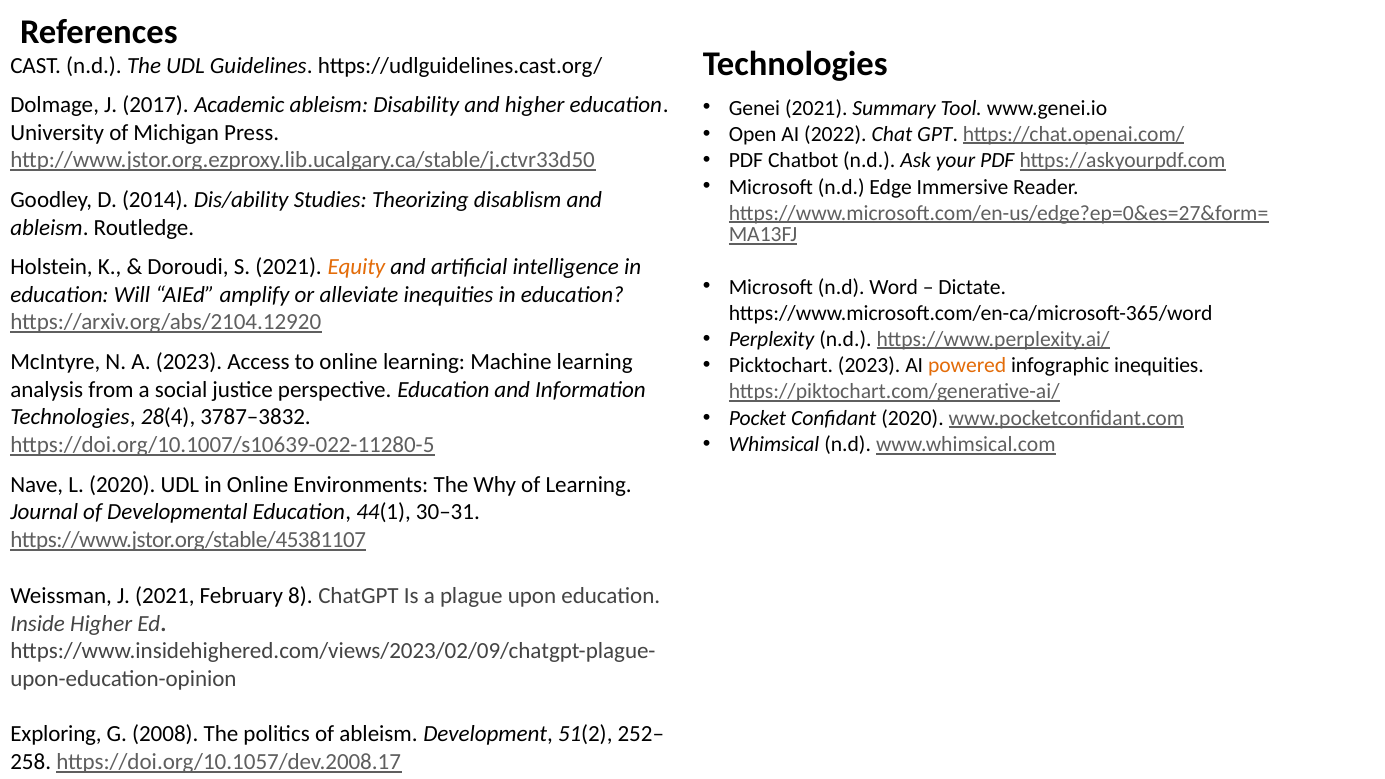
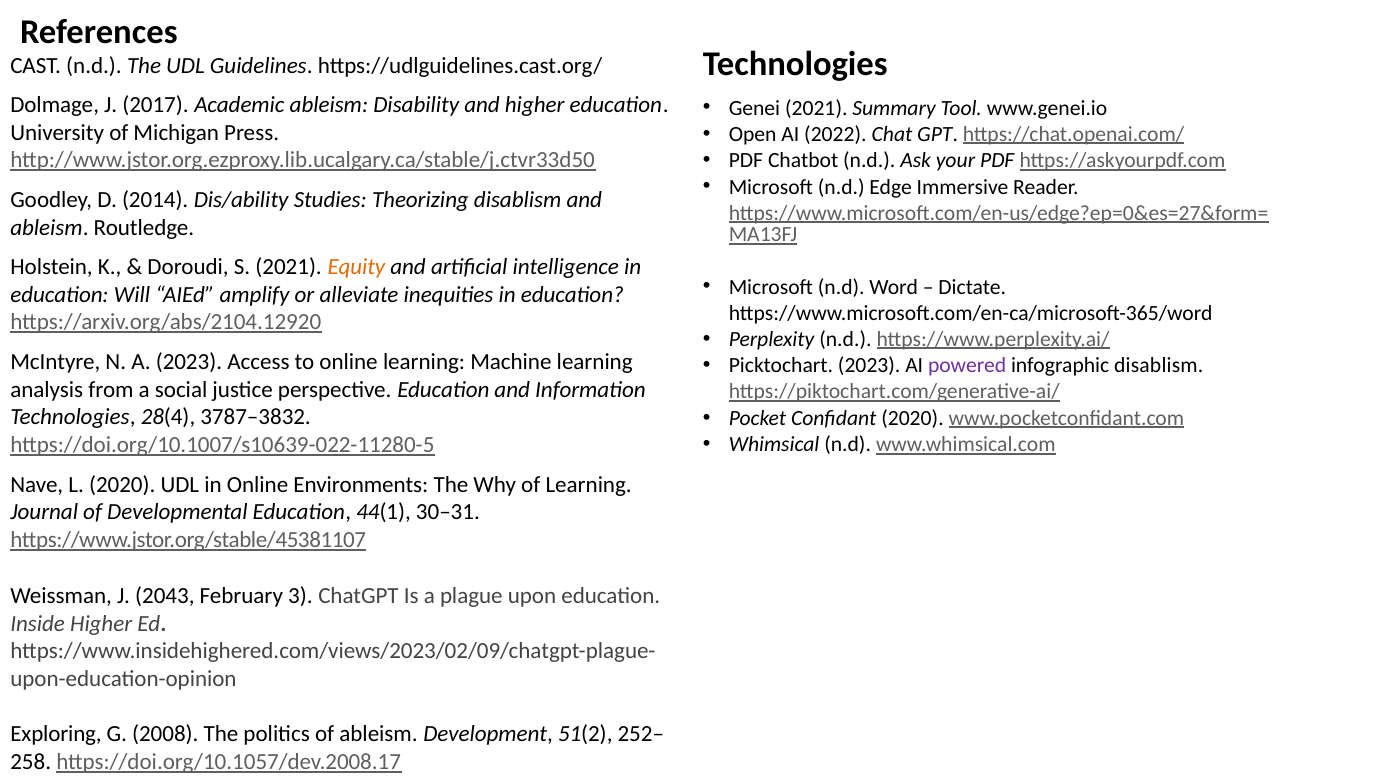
powered colour: orange -> purple
infographic inequities: inequities -> disablism
J 2021: 2021 -> 2043
8: 8 -> 3
